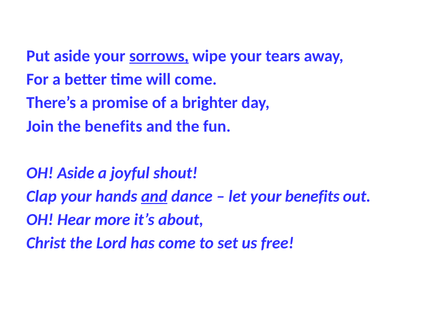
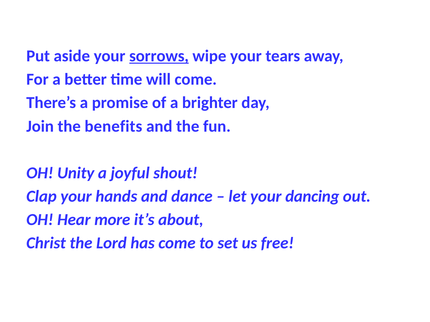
OH Aside: Aside -> Unity
and at (154, 197) underline: present -> none
your benefits: benefits -> dancing
